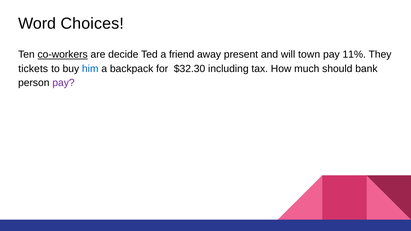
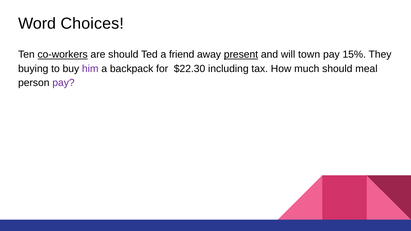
are decide: decide -> should
present underline: none -> present
11%: 11% -> 15%
tickets: tickets -> buying
him colour: blue -> purple
$32.30: $32.30 -> $22.30
bank: bank -> meal
